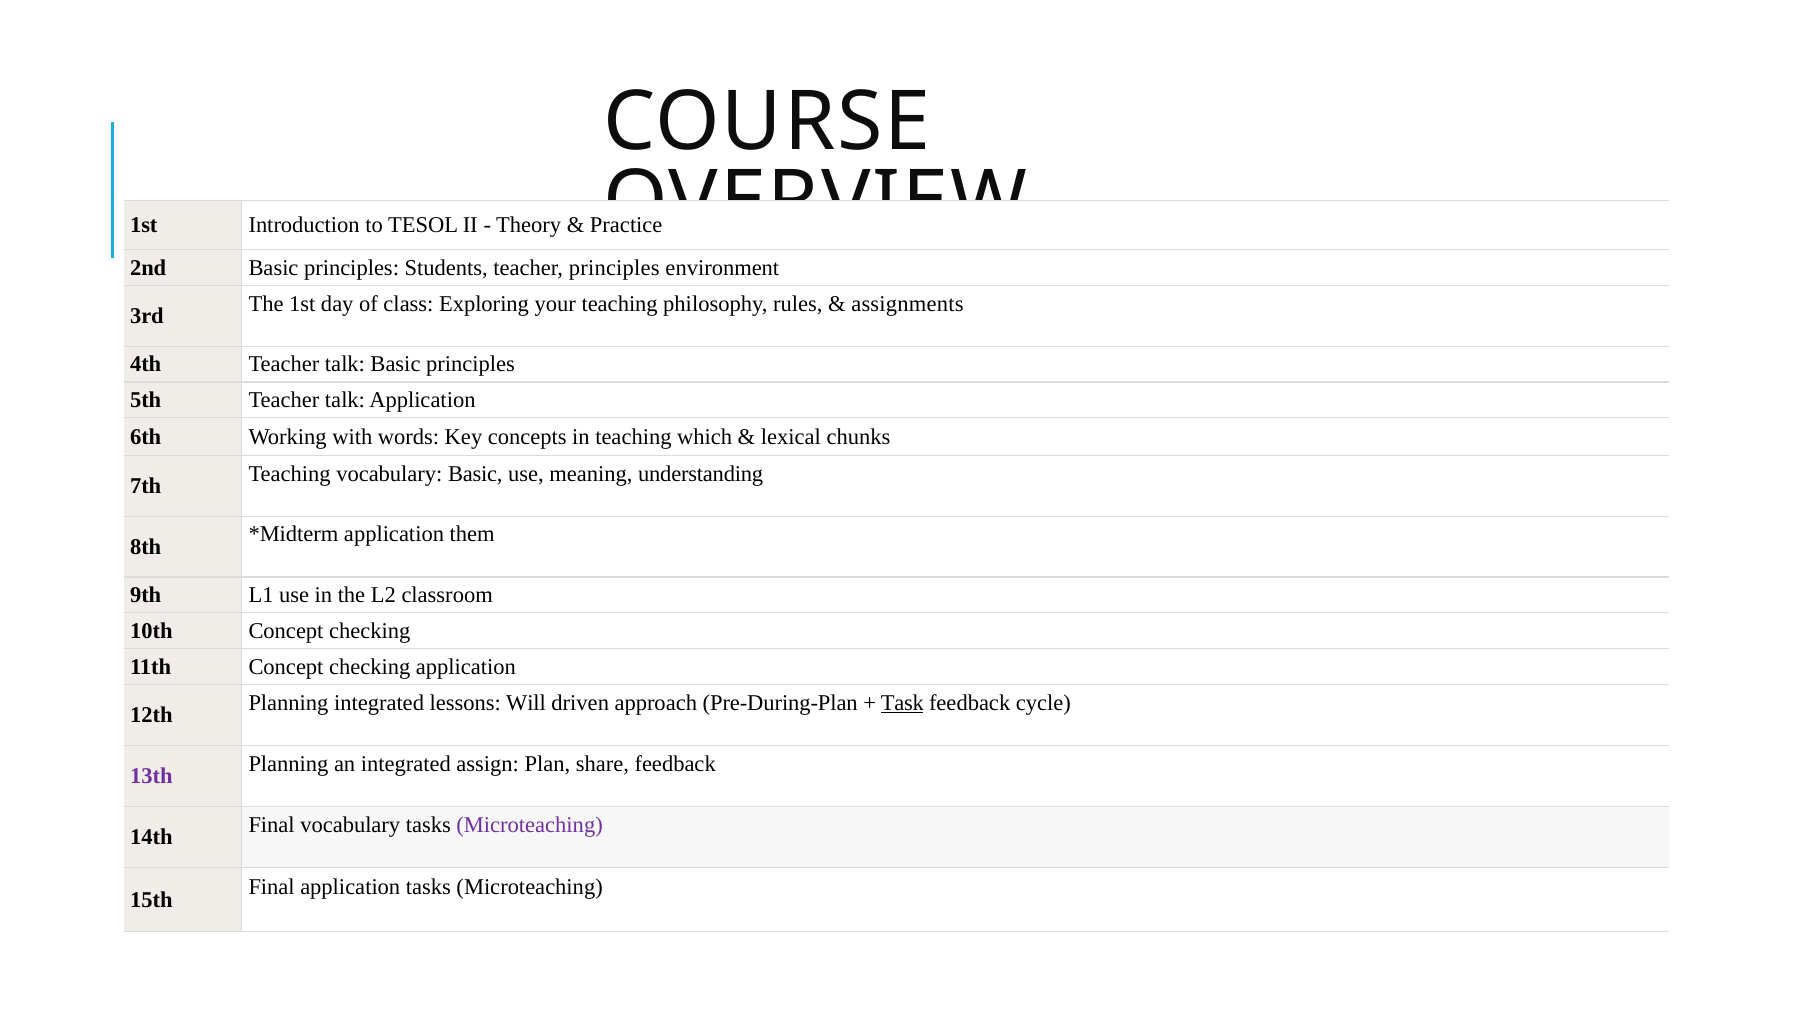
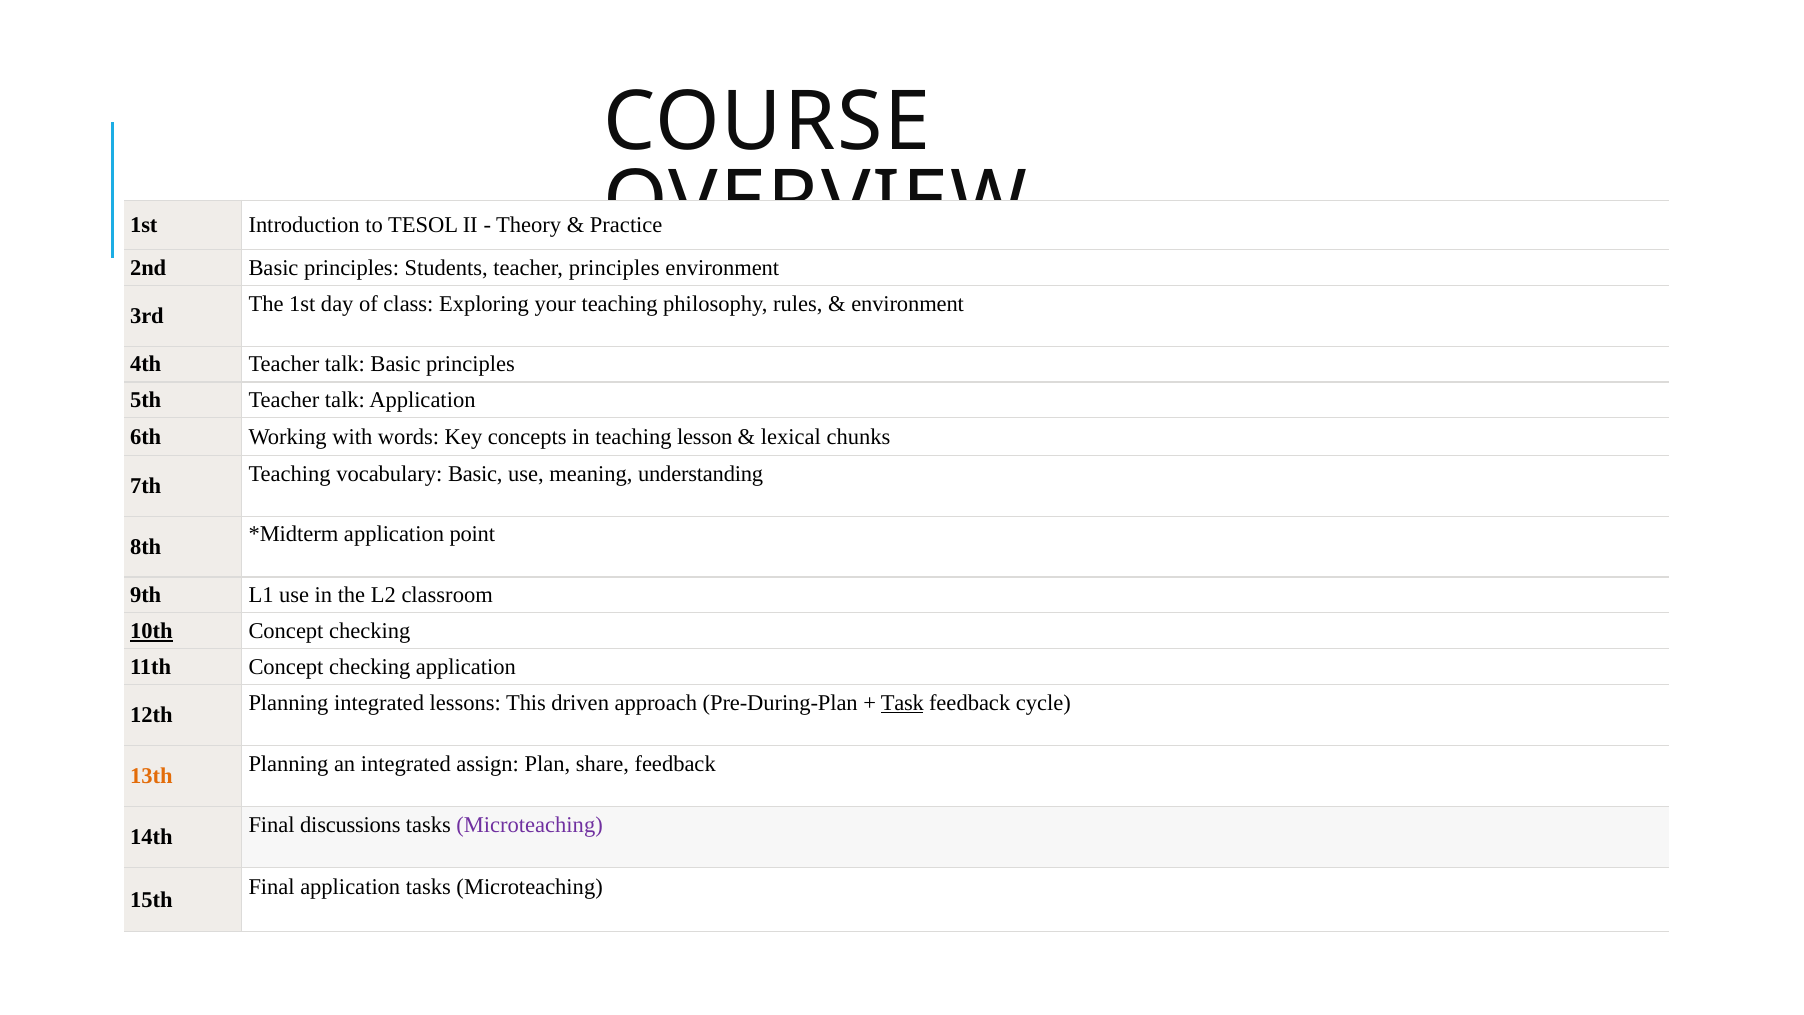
assignments at (907, 304): assignments -> environment
which: which -> lesson
them: them -> point
10th underline: none -> present
Will: Will -> This
13th colour: purple -> orange
Final vocabulary: vocabulary -> discussions
